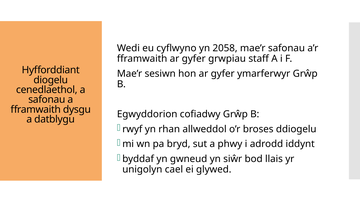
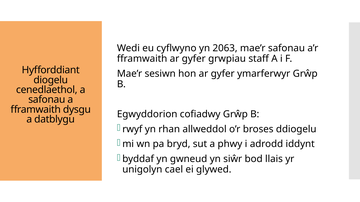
2058: 2058 -> 2063
